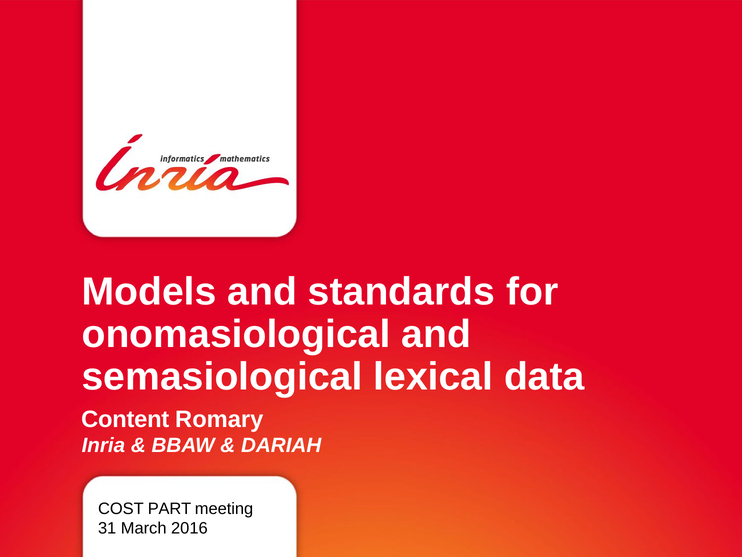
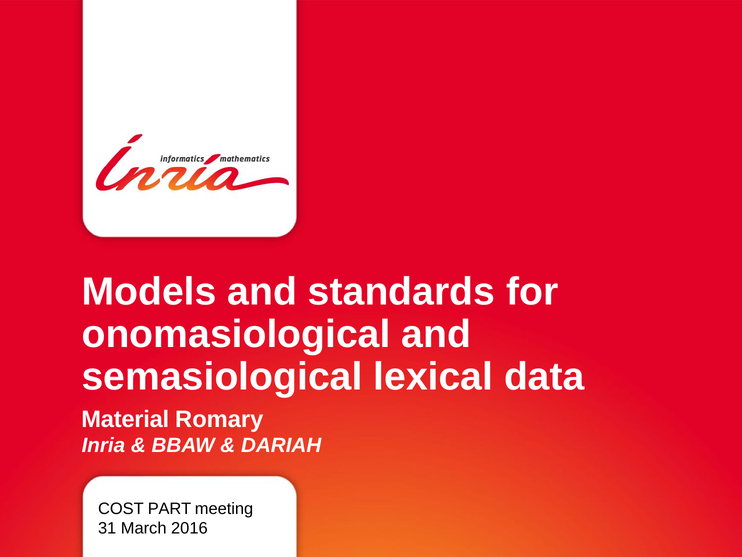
Content: Content -> Material
